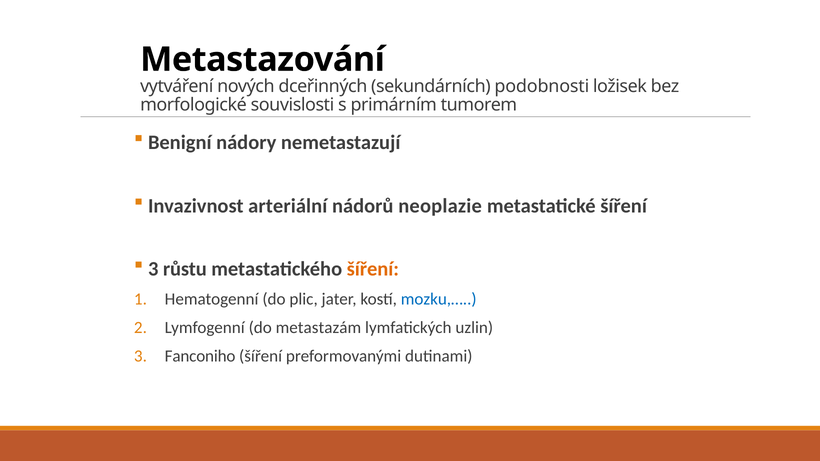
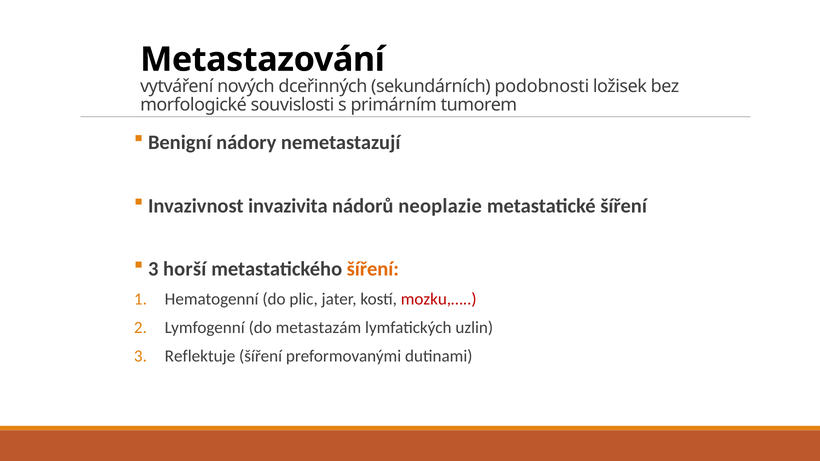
arteriální: arteriální -> invazivita
růstu: růstu -> horší
mozku,… colour: blue -> red
Fanconiho: Fanconiho -> Reflektuje
